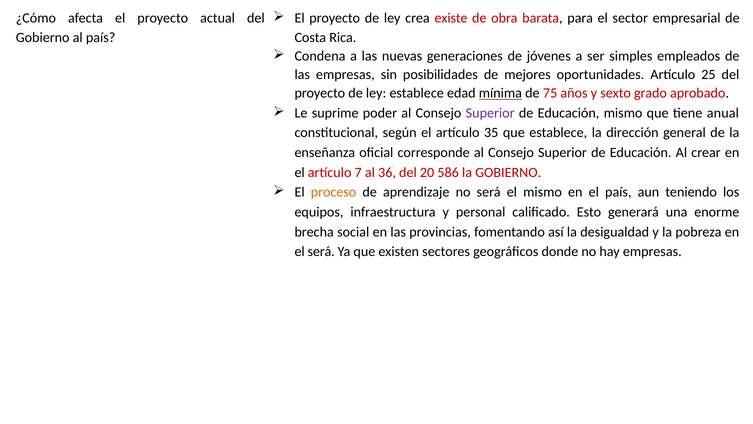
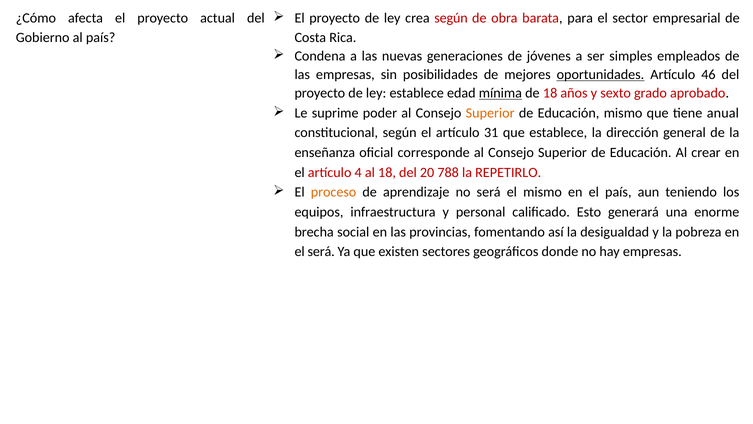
crea existe: existe -> según
oportunidades underline: none -> present
25: 25 -> 46
de 75: 75 -> 18
Superior at (490, 113) colour: purple -> orange
35: 35 -> 31
7: 7 -> 4
al 36: 36 -> 18
586: 586 -> 788
la GOBIERNO: GOBIERNO -> REPETIRLO
